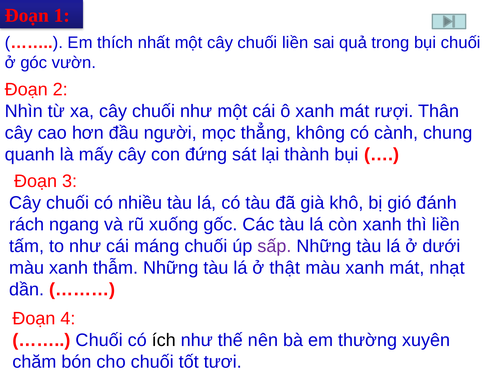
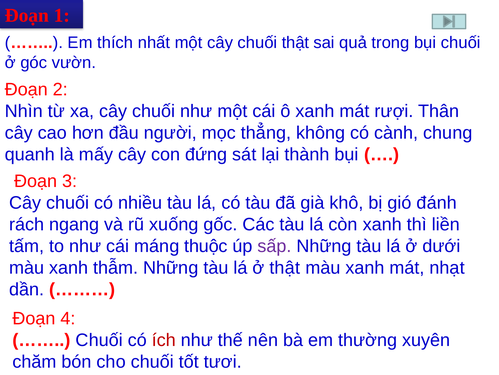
chuối liền: liền -> thật
máng chuối: chuối -> thuộc
ích colour: black -> red
